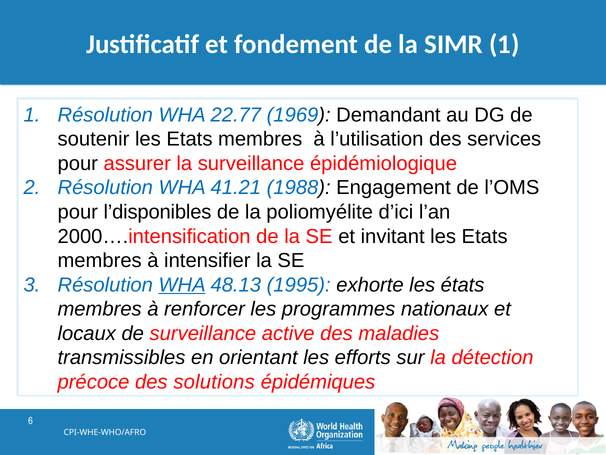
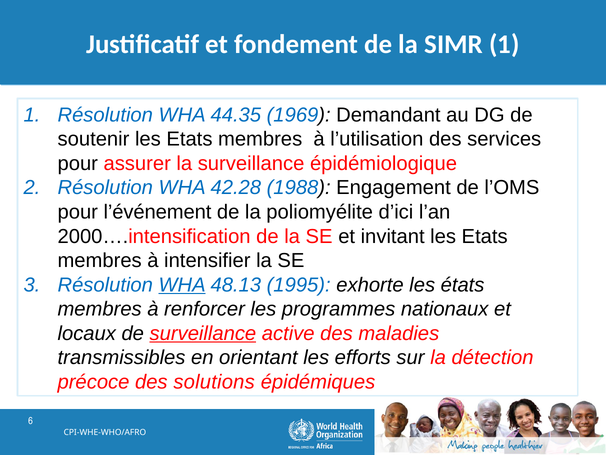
22.77: 22.77 -> 44.35
41.21: 41.21 -> 42.28
l’disponibles: l’disponibles -> l’événement
surveillance at (203, 333) underline: none -> present
